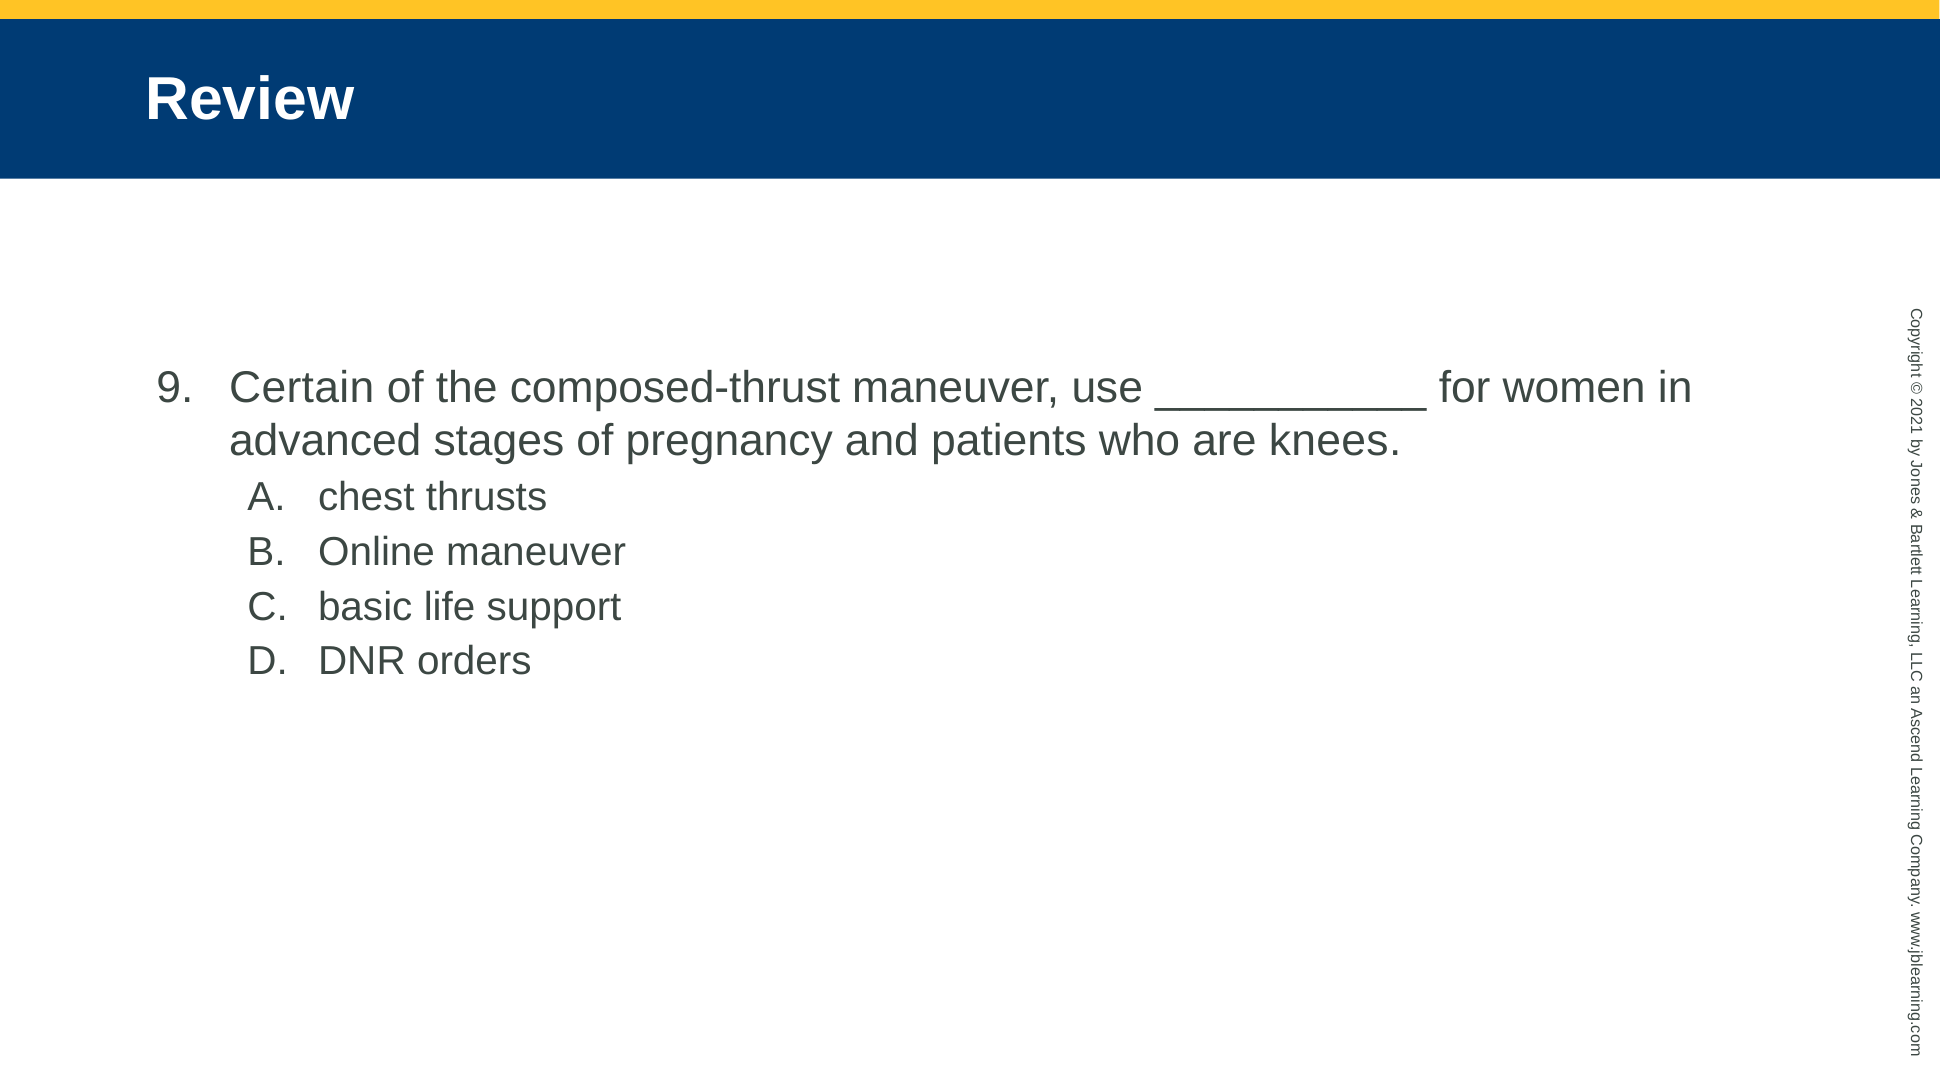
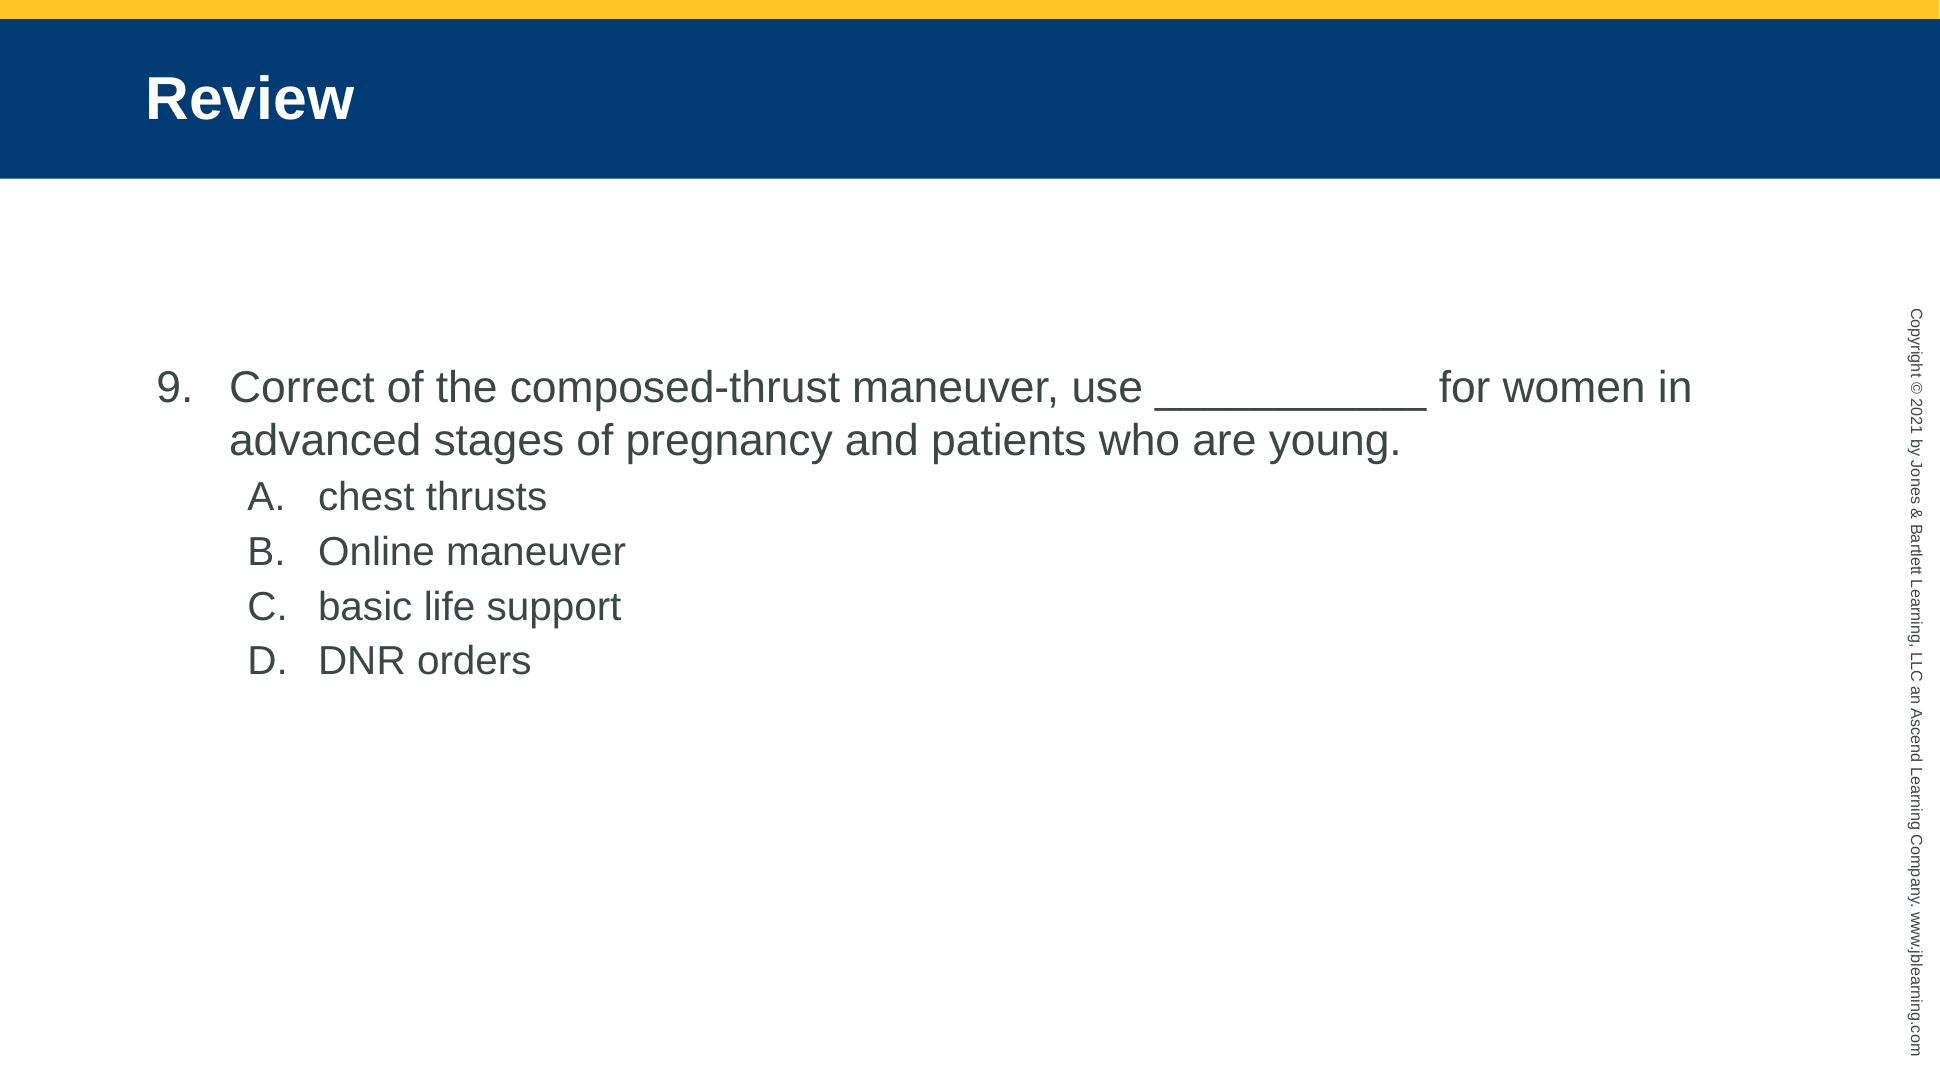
Certain: Certain -> Correct
knees: knees -> young
